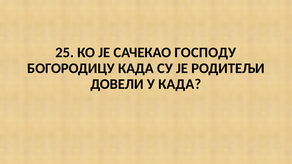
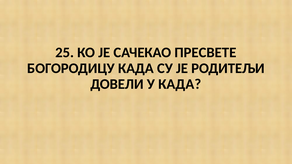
ГОСПОДУ: ГОСПОДУ -> ПРЕСВЕТЕ
